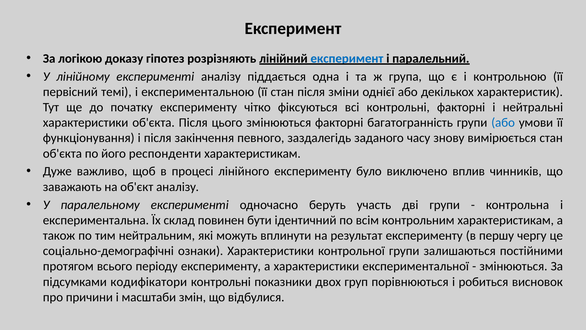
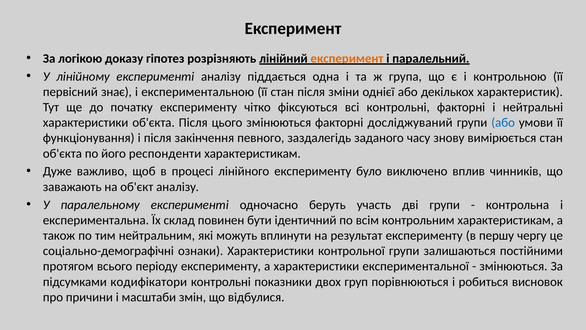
експеримент at (347, 58) colour: blue -> orange
темі: темі -> знає
багатогранність: багатогранність -> досліджуваний
